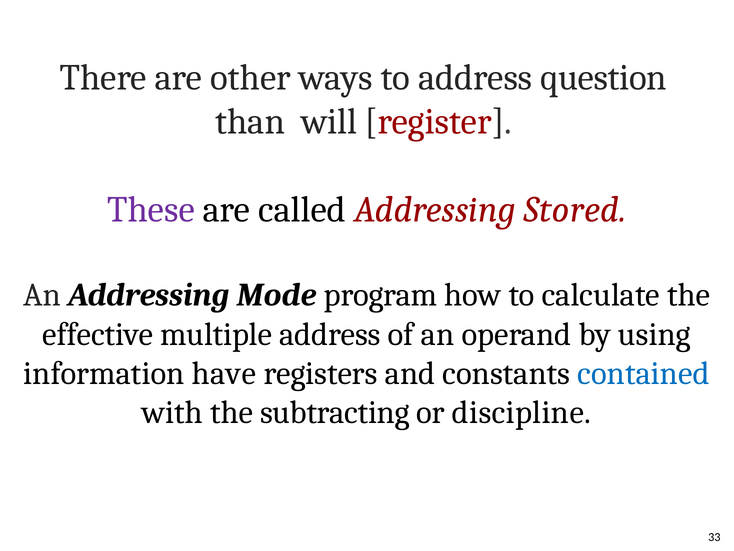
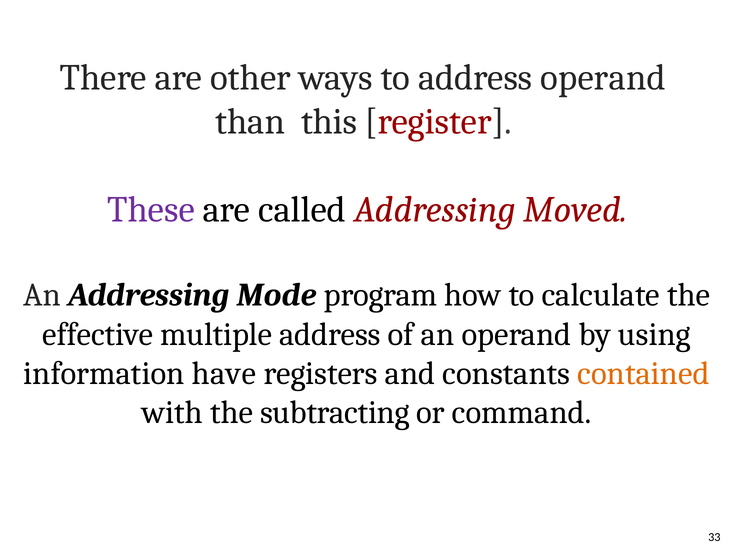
address question: question -> operand
will: will -> this
Stored: Stored -> Moved
contained colour: blue -> orange
discipline: discipline -> command
